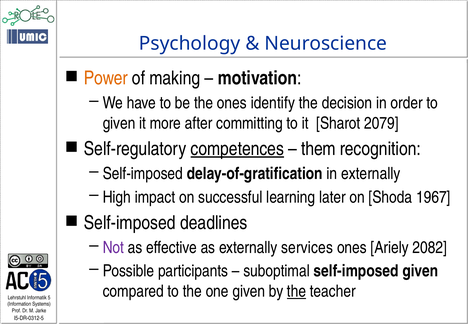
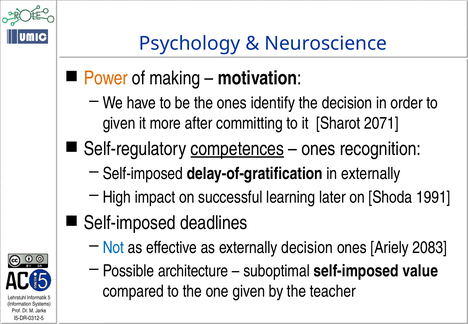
2079: 2079 -> 2071
them at (319, 149): them -> ones
1967: 1967 -> 1991
Not colour: purple -> blue
externally services: services -> decision
2082: 2082 -> 2083
participants: participants -> architecture
self-imposed given: given -> value
the at (297, 291) underline: present -> none
